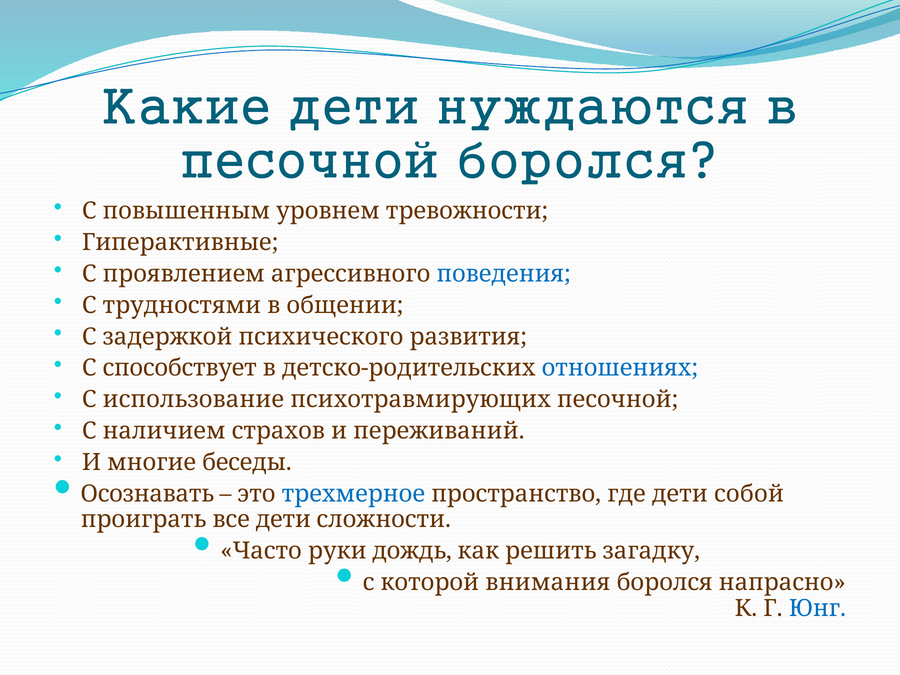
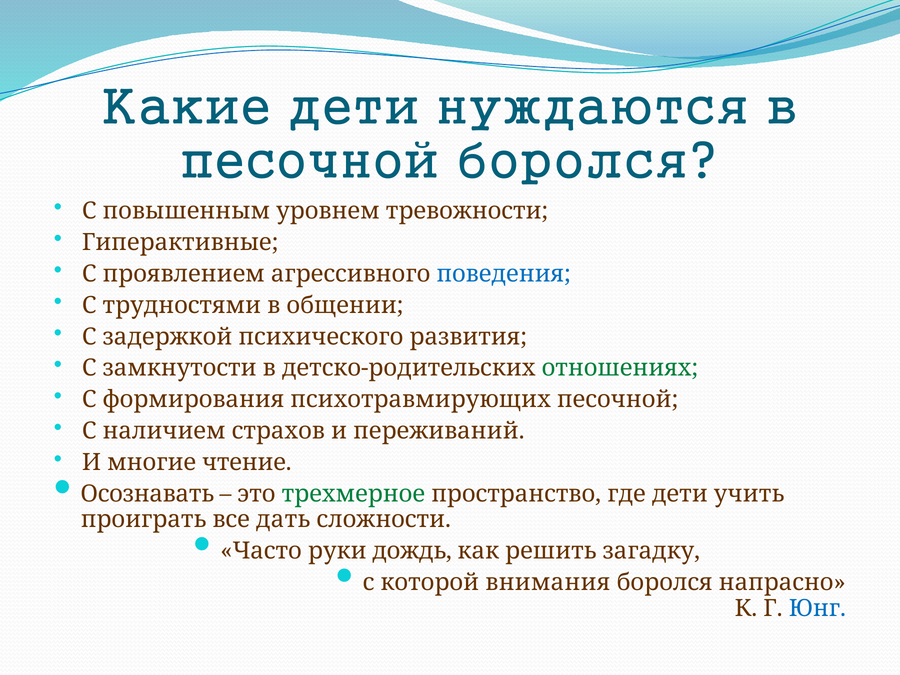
способствует: способствует -> замкнутости
отношениях colour: blue -> green
использование: использование -> формирования
беседы: беседы -> чтение
трехмерное colour: blue -> green
собой: собой -> учить
все дети: дети -> дать
